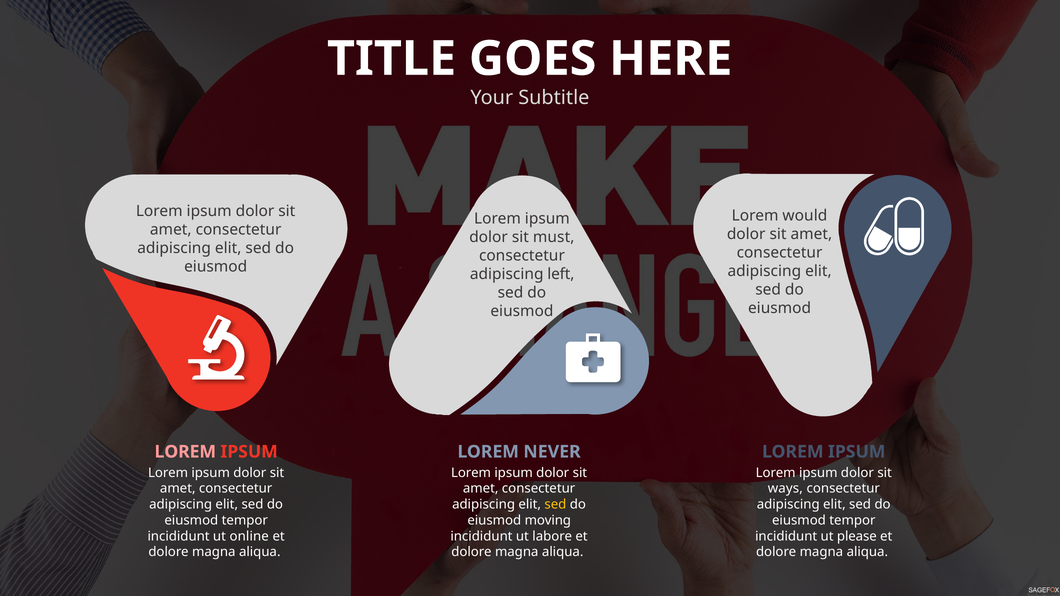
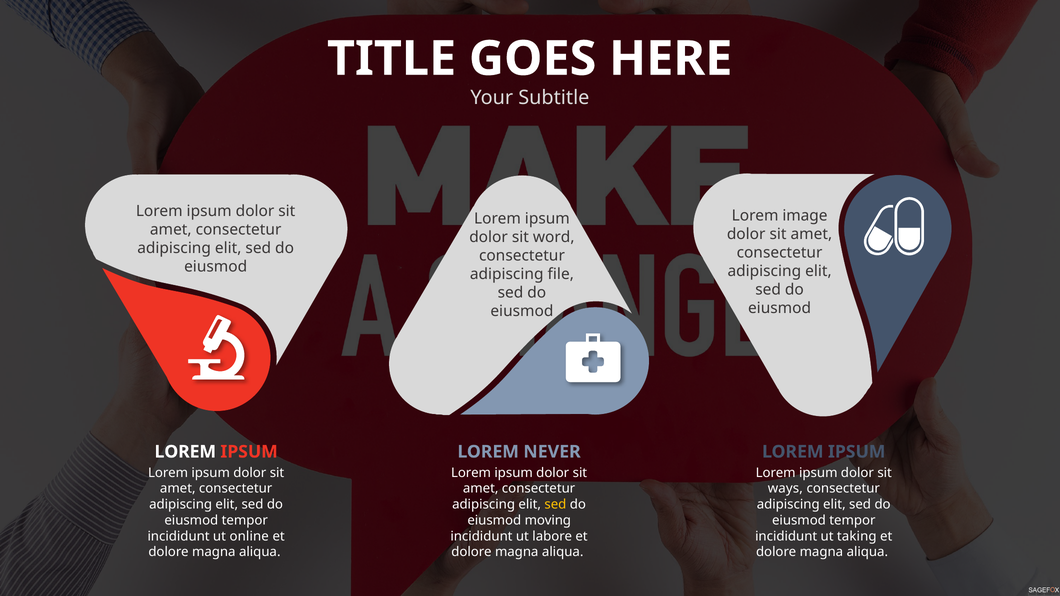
would: would -> image
must: must -> word
left: left -> file
LOREM at (185, 452) colour: pink -> white
please: please -> taking
